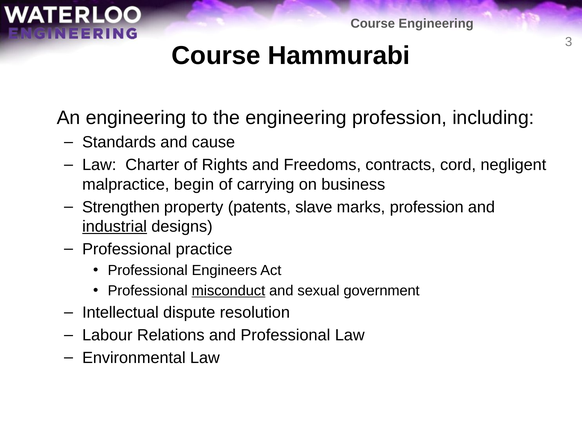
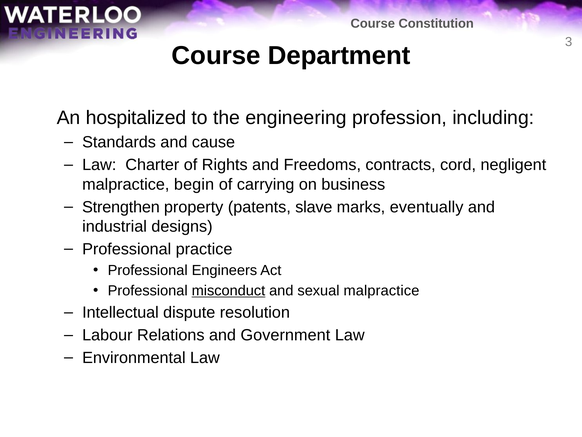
Course Engineering: Engineering -> Constitution
Hammurabi: Hammurabi -> Department
An engineering: engineering -> hospitalized
marks profession: profession -> eventually
industrial underline: present -> none
sexual government: government -> malpractice
and Professional: Professional -> Government
